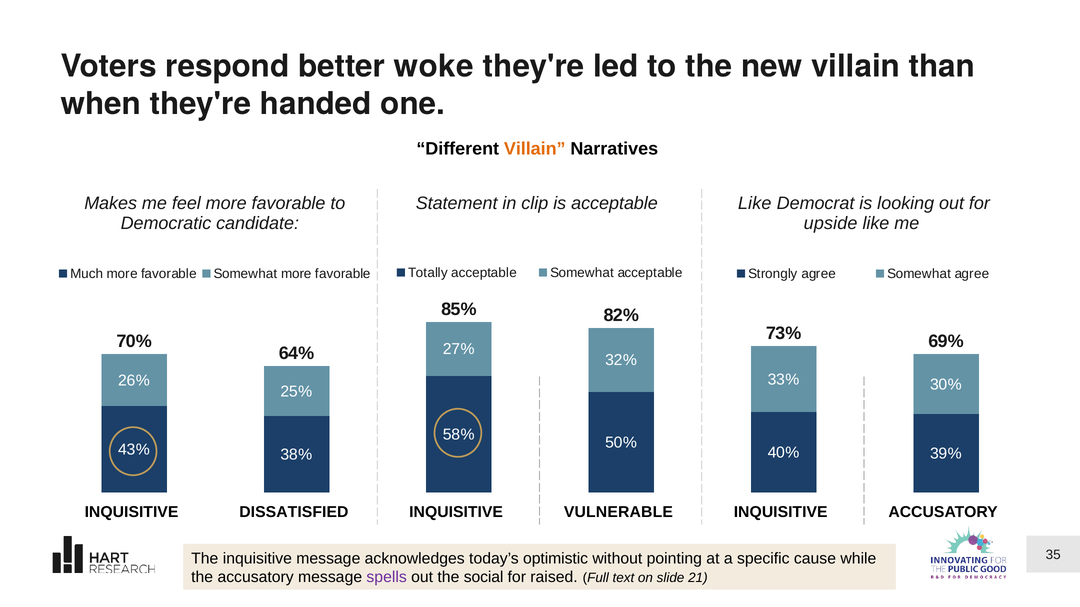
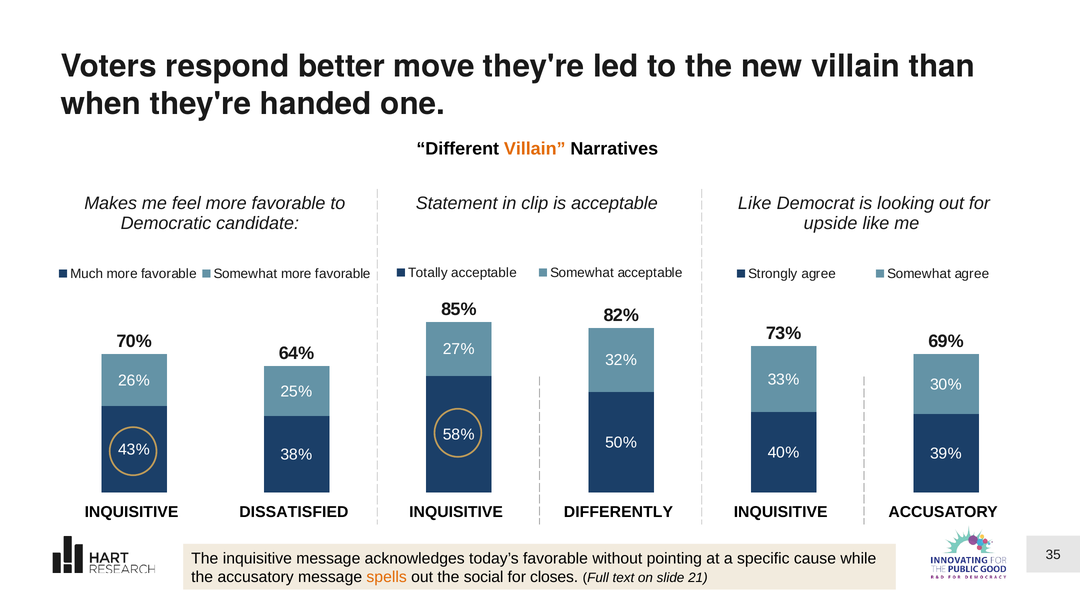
woke: woke -> move
VULNERABLE: VULNERABLE -> DIFFERENTLY
today’s optimistic: optimistic -> favorable
spells colour: purple -> orange
raised: raised -> closes
